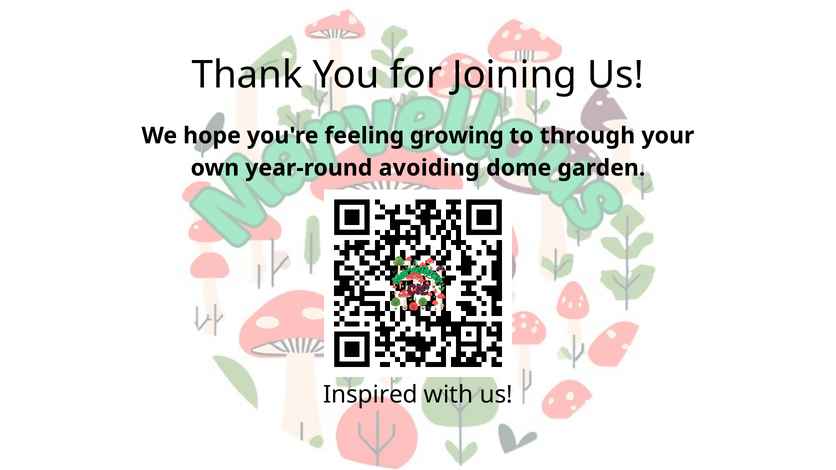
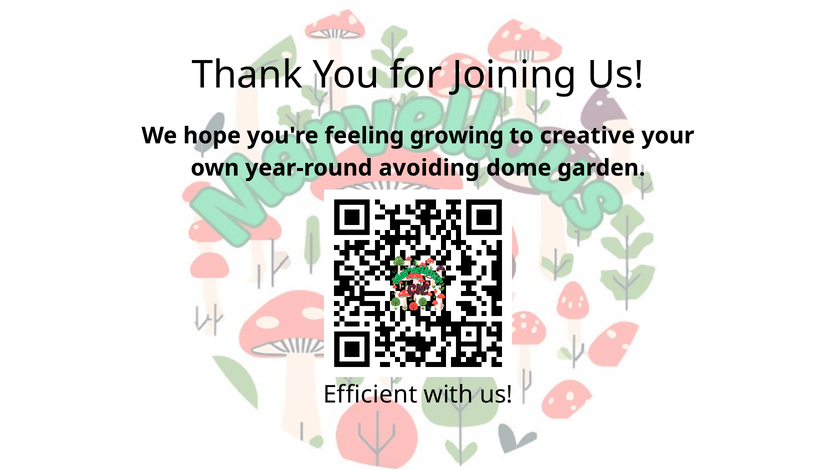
through: through -> creative
Inspired: Inspired -> Efficient
